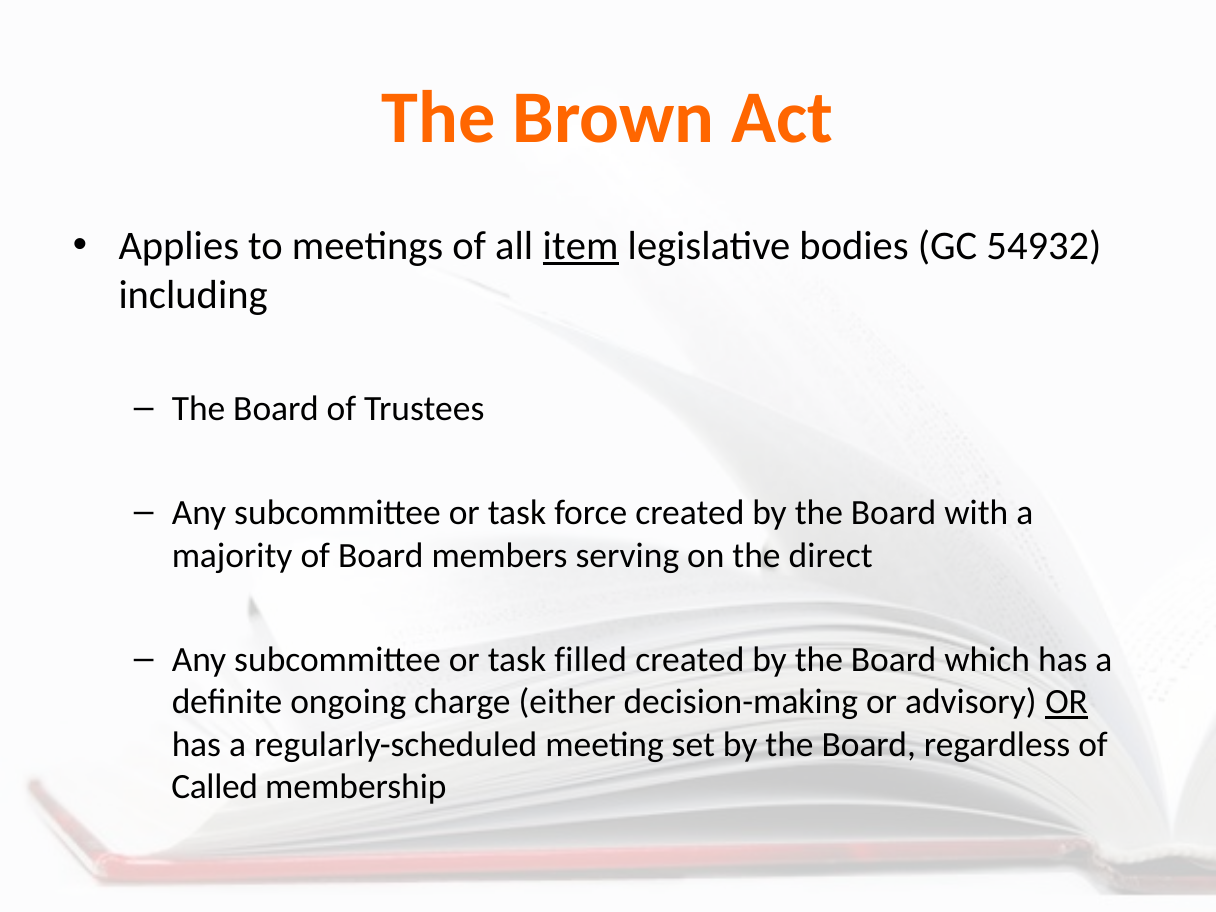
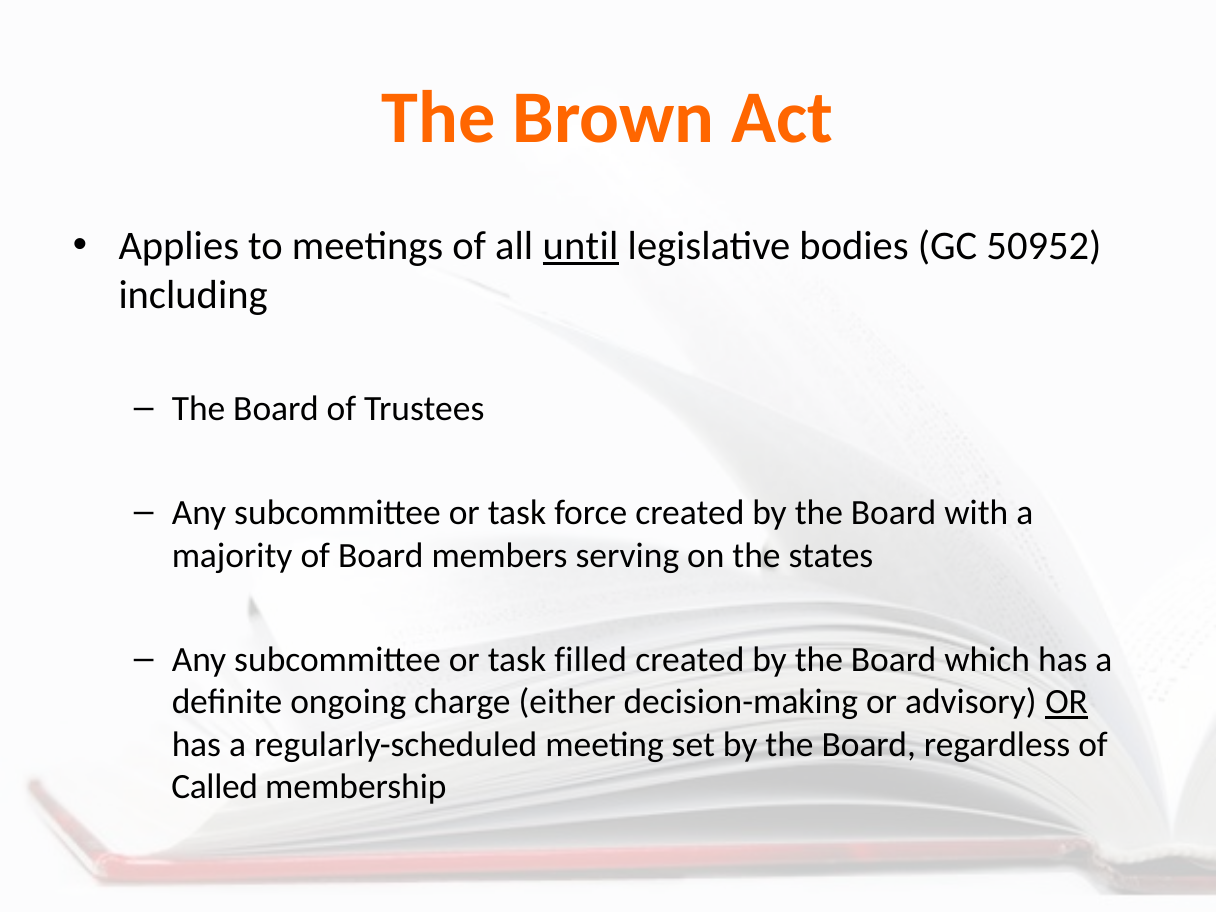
item: item -> until
54932: 54932 -> 50952
direct: direct -> states
